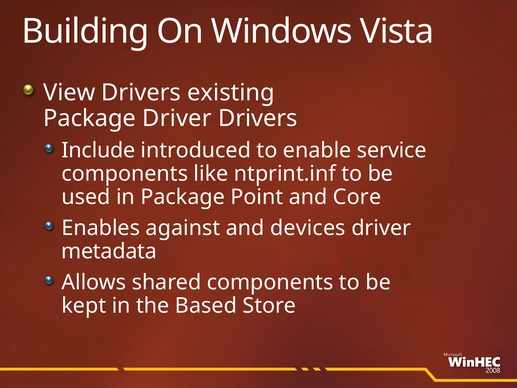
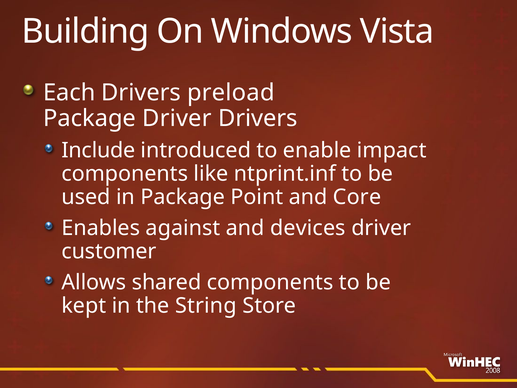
View: View -> Each
existing: existing -> preload
service: service -> impact
metadata: metadata -> customer
Based: Based -> String
